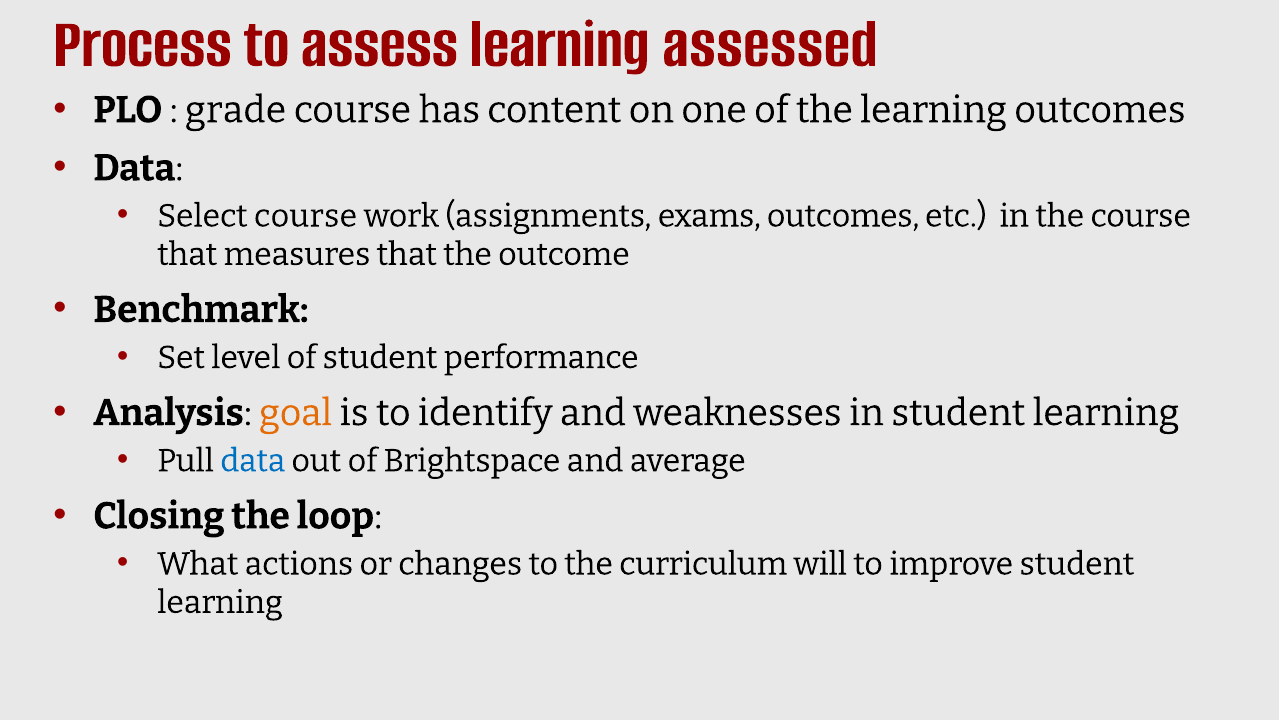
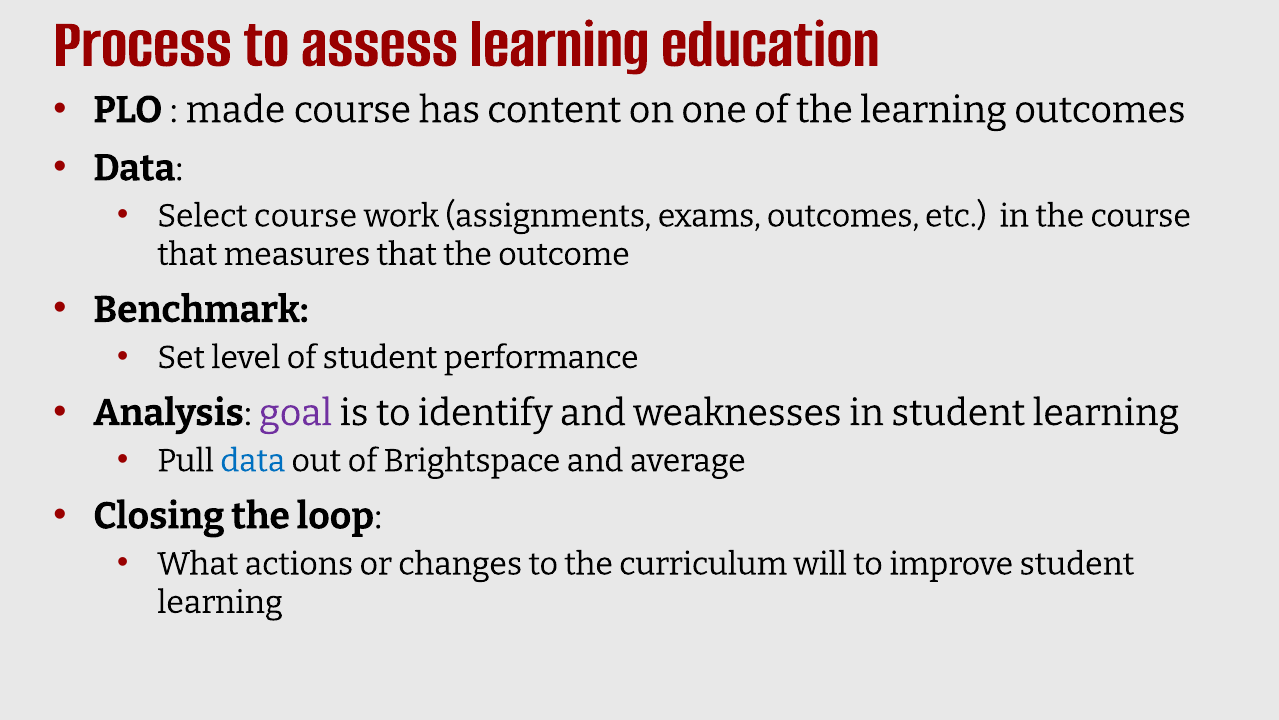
assessed: assessed -> education
grade: grade -> made
goal colour: orange -> purple
